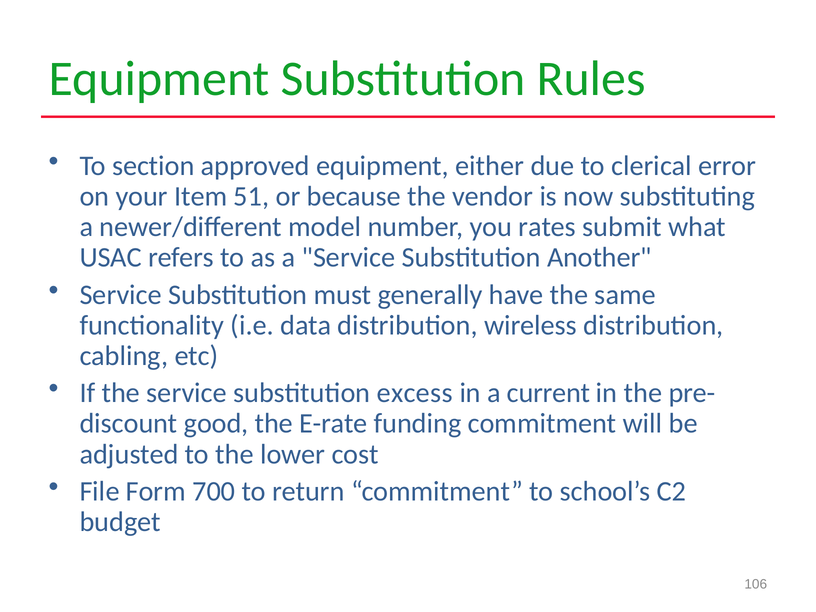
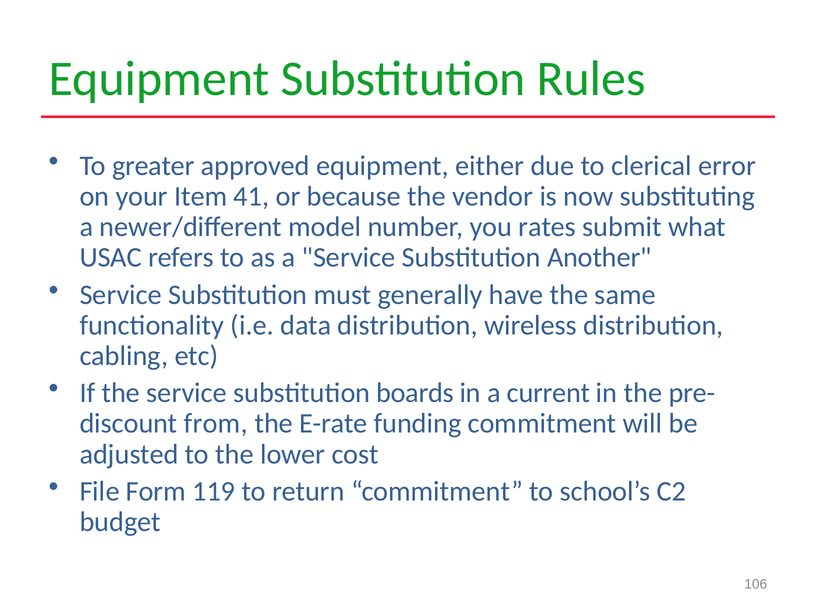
section: section -> greater
51: 51 -> 41
excess: excess -> boards
good: good -> from
700: 700 -> 119
